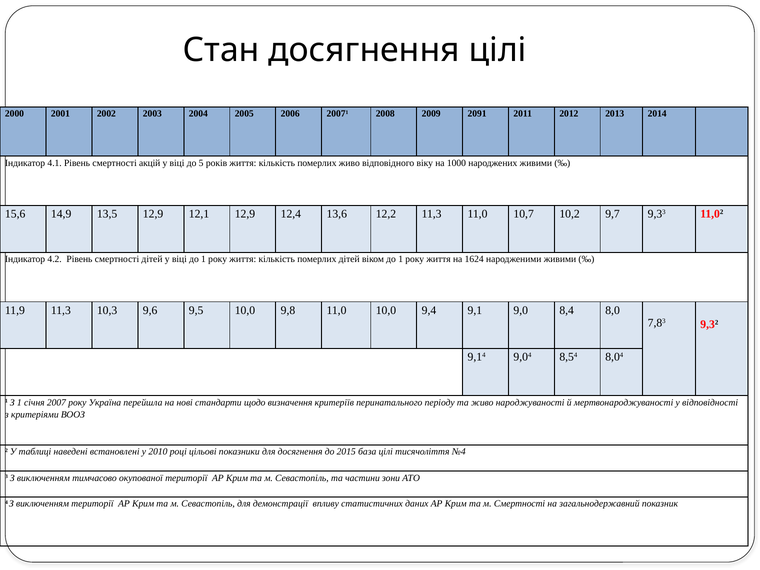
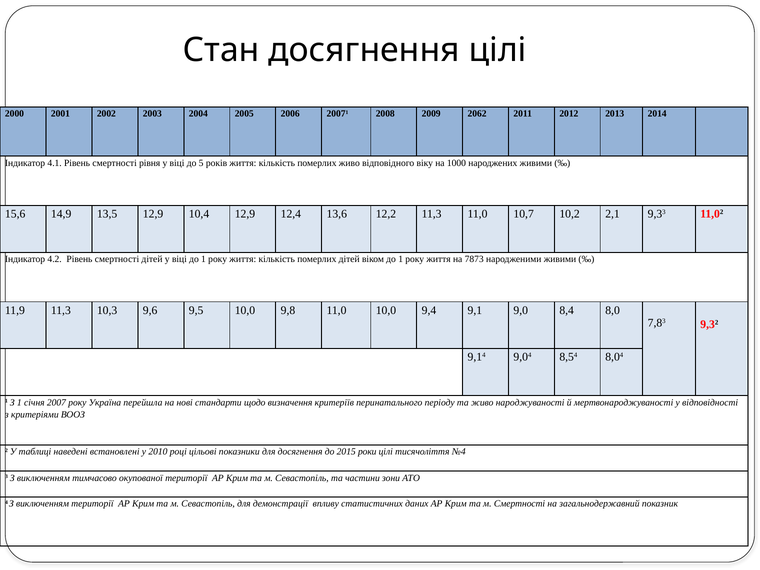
2091: 2091 -> 2062
акцій: акцій -> рівня
12,1: 12,1 -> 10,4
9,7: 9,7 -> 2,1
1624: 1624 -> 7873
база: база -> роки
